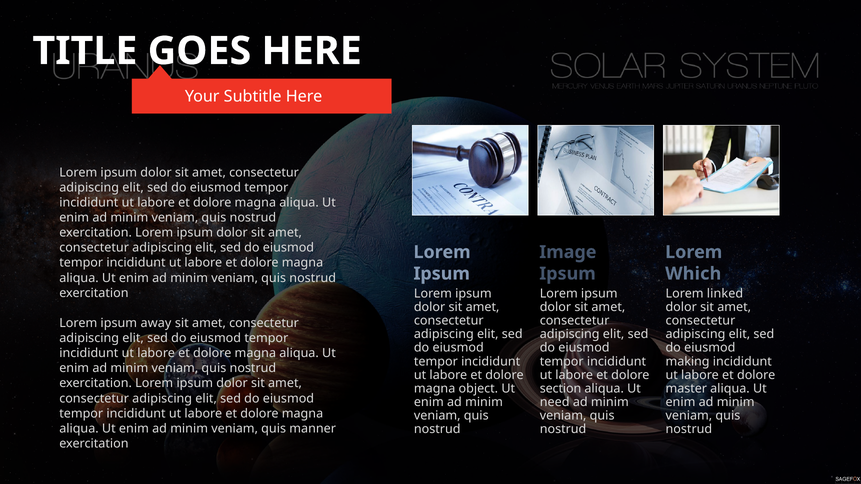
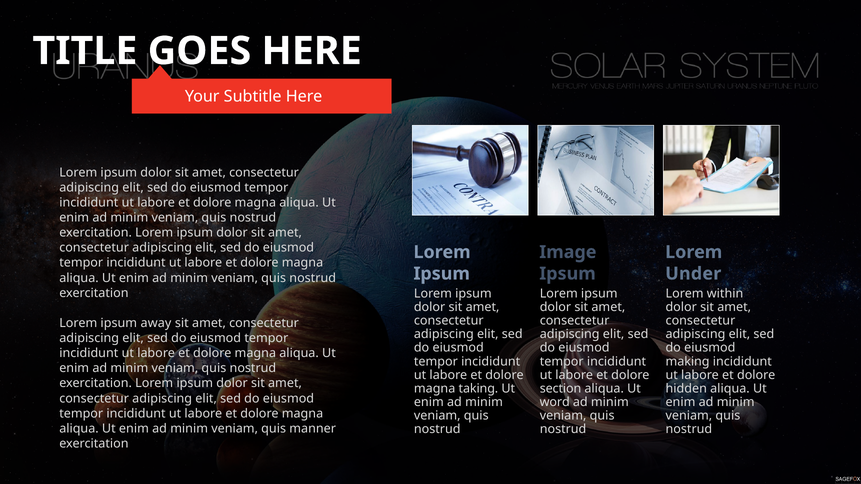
Which: Which -> Under
linked: linked -> within
object: object -> taking
master: master -> hidden
need: need -> word
